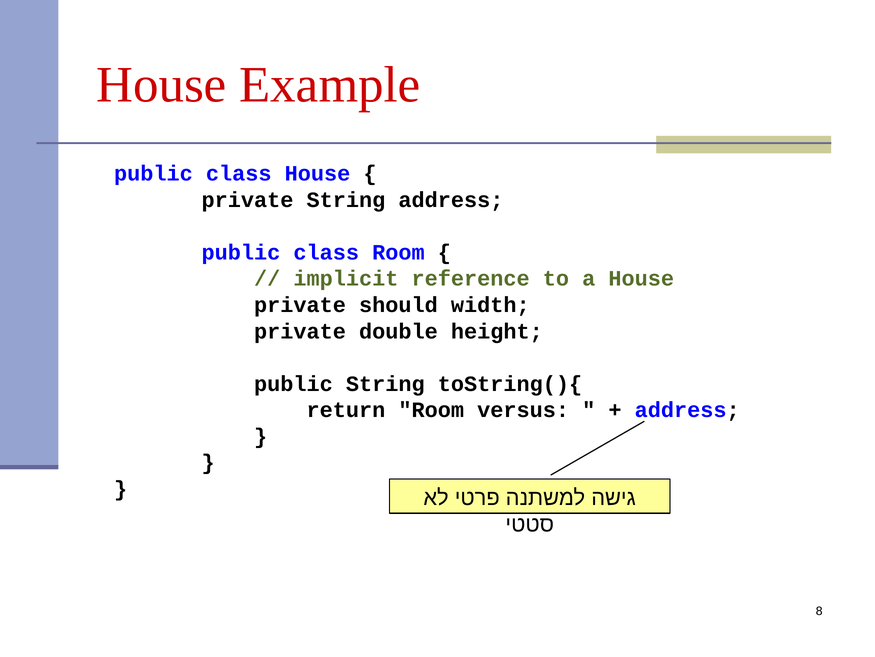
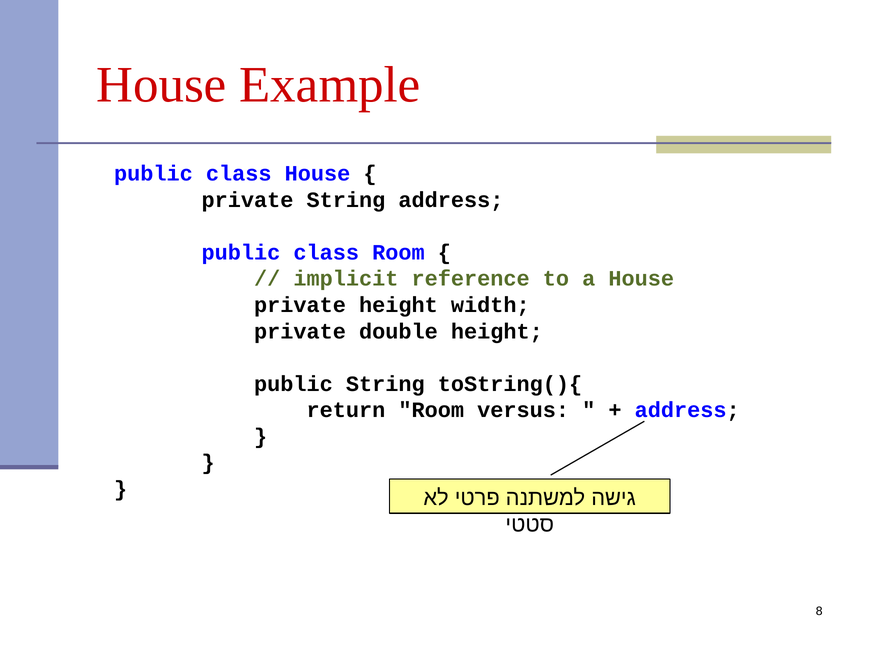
private should: should -> height
